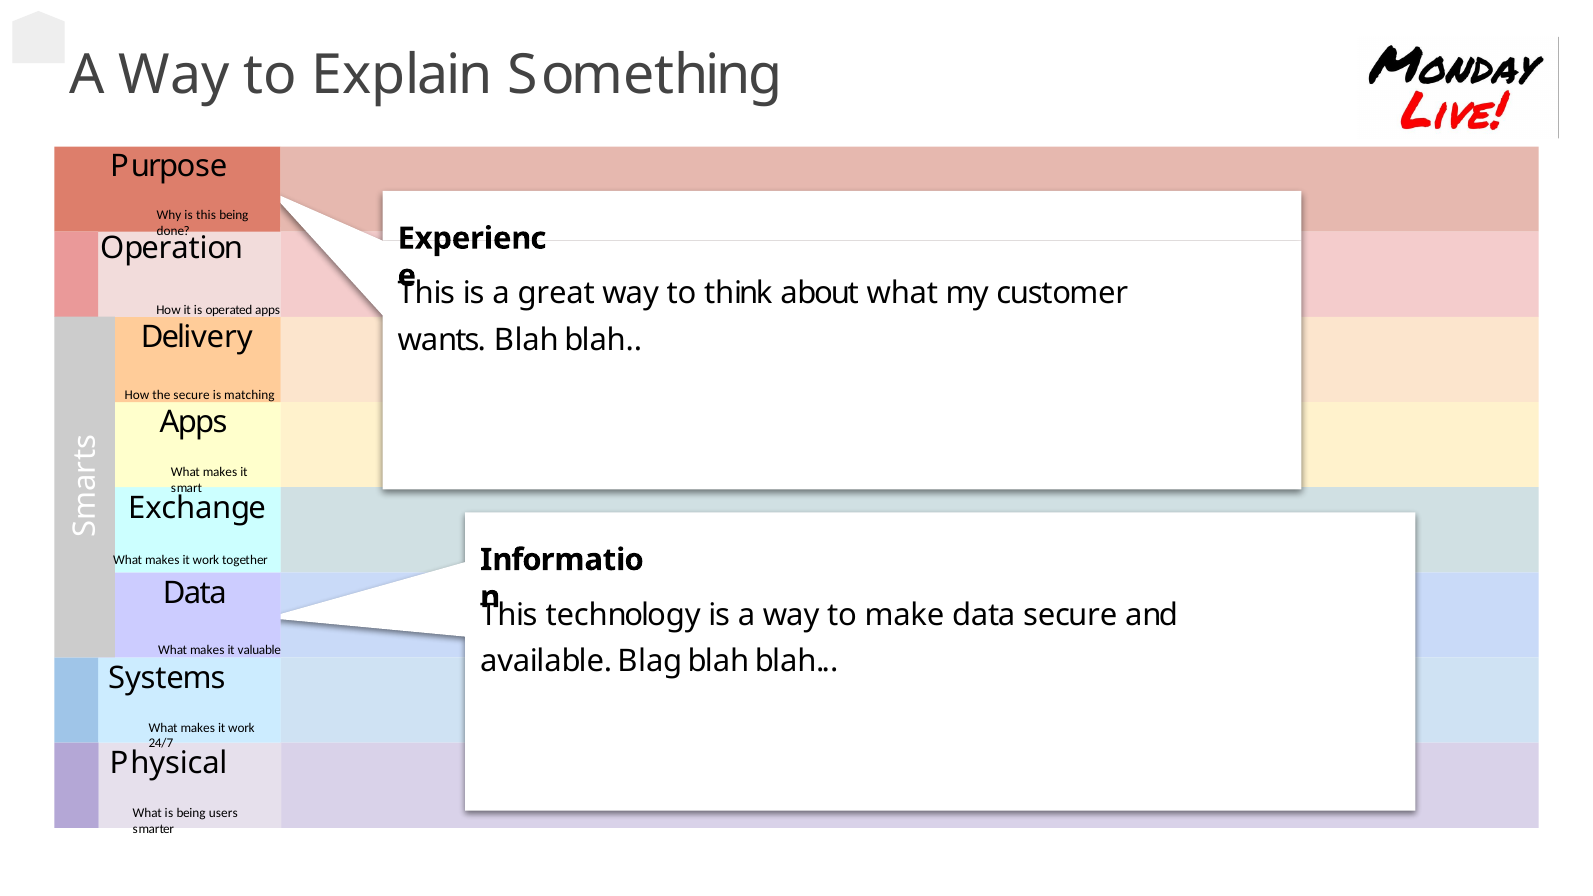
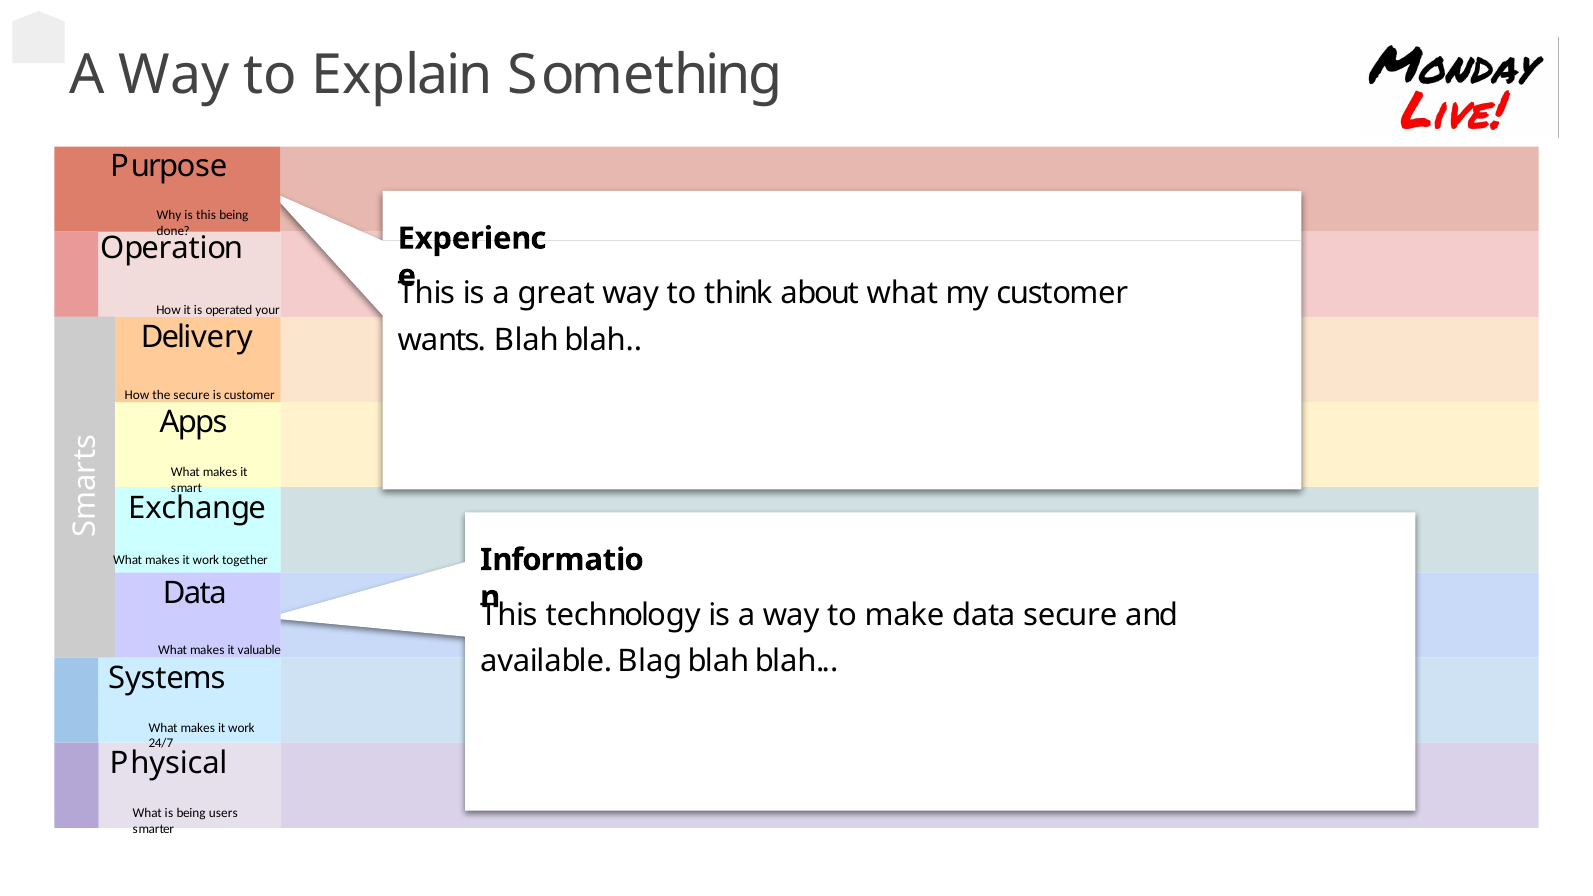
operated apps: apps -> your
is matching: matching -> customer
